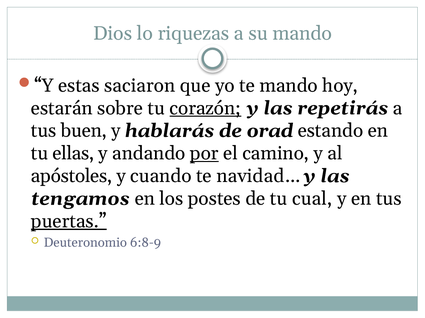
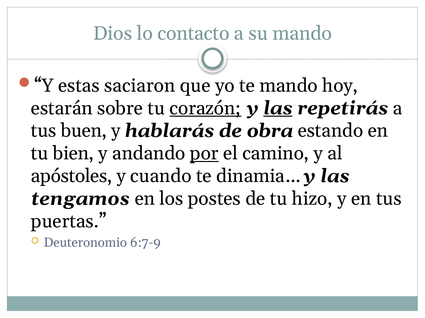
riquezas: riquezas -> contacto
las at (278, 108) underline: none -> present
orad: orad -> obra
ellas: ellas -> bien
navidad…: navidad… -> dinamia…
cual: cual -> hizo
puertas underline: present -> none
6:8-9: 6:8-9 -> 6:7-9
